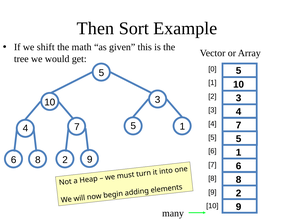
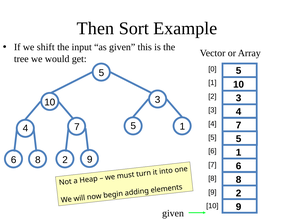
math: math -> input
many at (173, 214): many -> given
